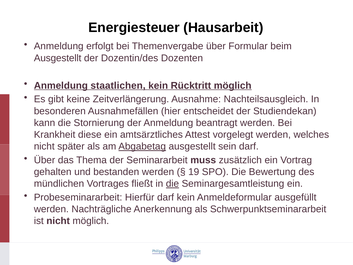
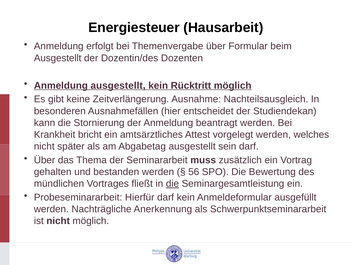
Anmeldung staatlichen: staatlichen -> ausgestellt
diese: diese -> bricht
Abgabetag underline: present -> none
19: 19 -> 56
